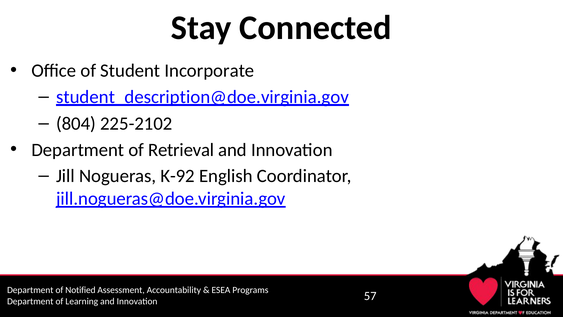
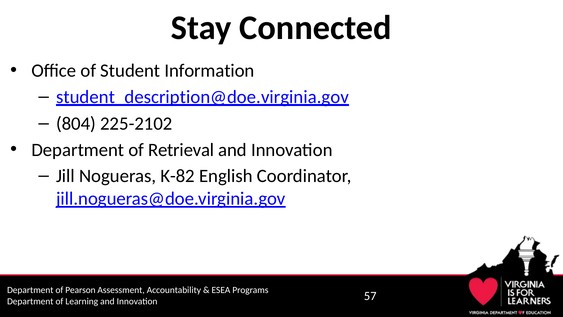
Incorporate: Incorporate -> Information
K-92: K-92 -> K-82
Notified: Notified -> Pearson
